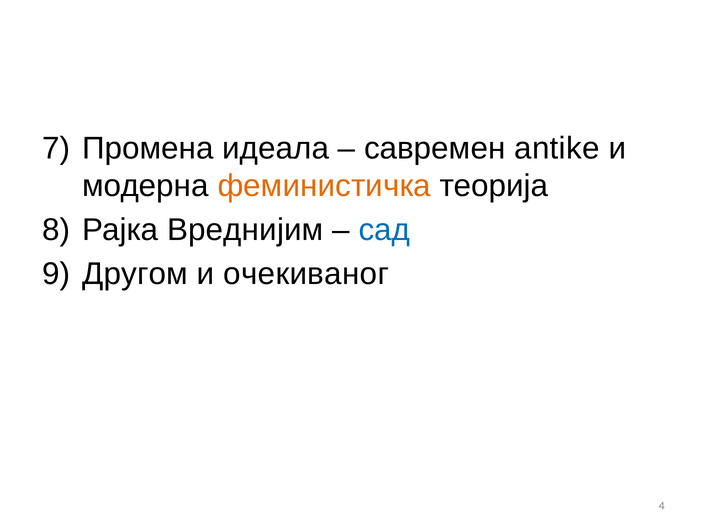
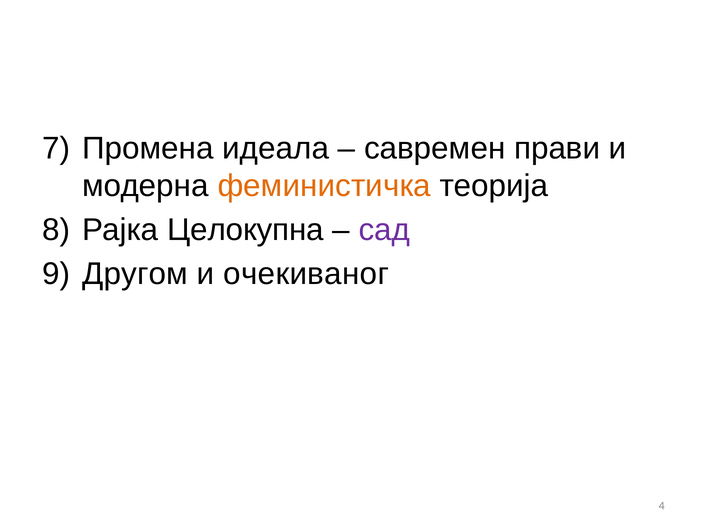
antike: antike -> прави
Вреднијим: Вреднијим -> Целокупна
сад colour: blue -> purple
